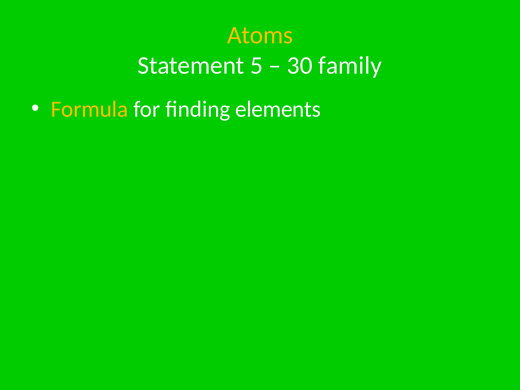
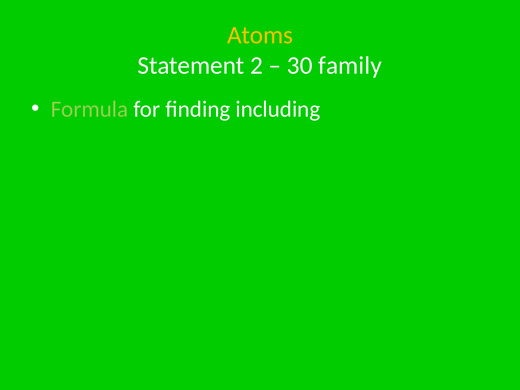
5: 5 -> 2
Formula colour: yellow -> light green
elements: elements -> including
